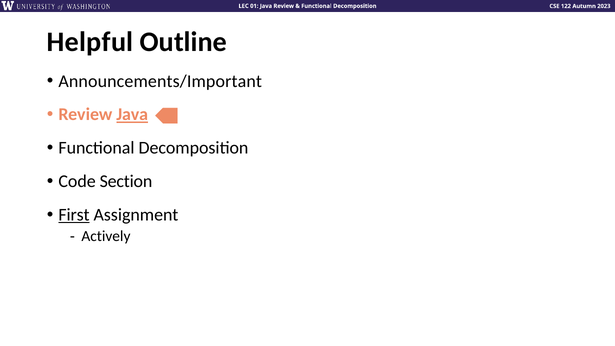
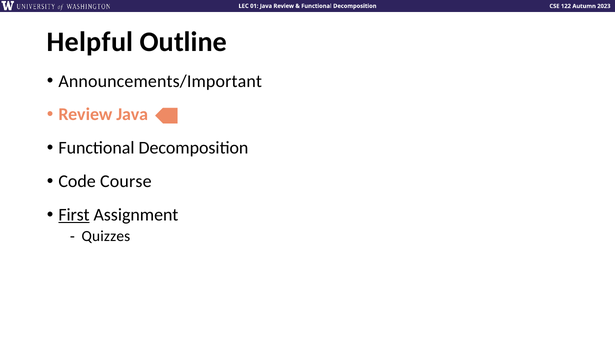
Java at (132, 115) underline: present -> none
Section: Section -> Course
Actively: Actively -> Quizzes
